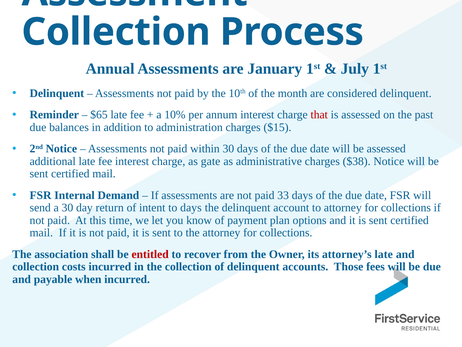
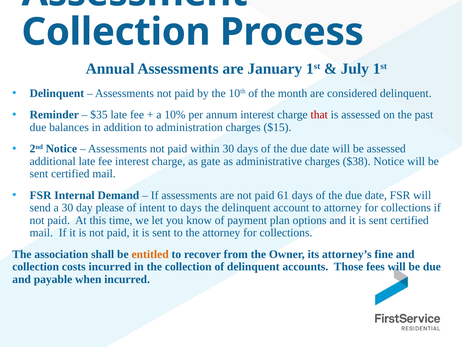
$65: $65 -> $35
33: 33 -> 61
return: return -> please
entitled colour: red -> orange
attorney’s late: late -> fine
